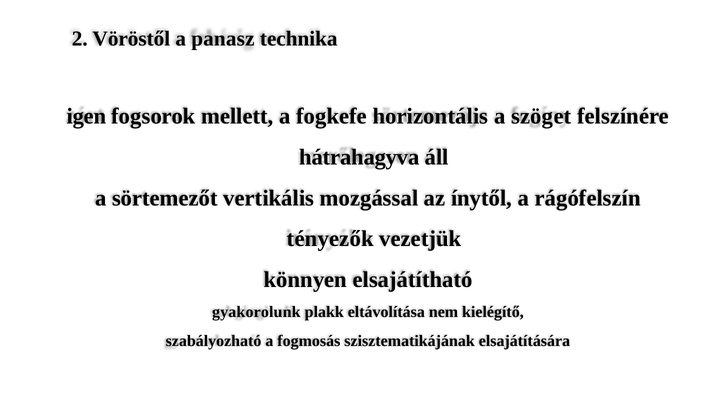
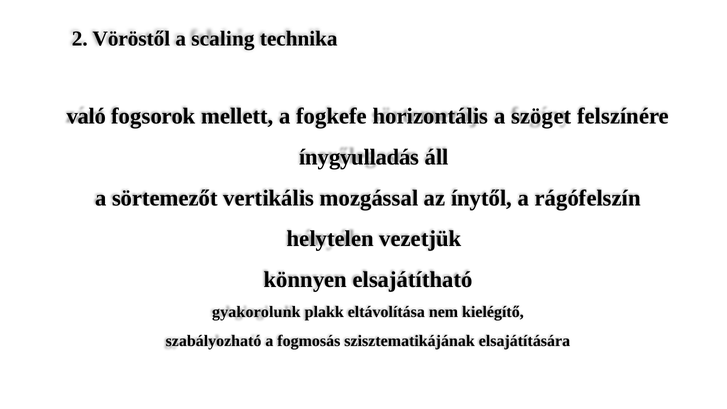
panasz: panasz -> scaling
igen: igen -> való
hátrahagyva: hátrahagyva -> ínygyulladás
tényezők: tényezők -> helytelen
